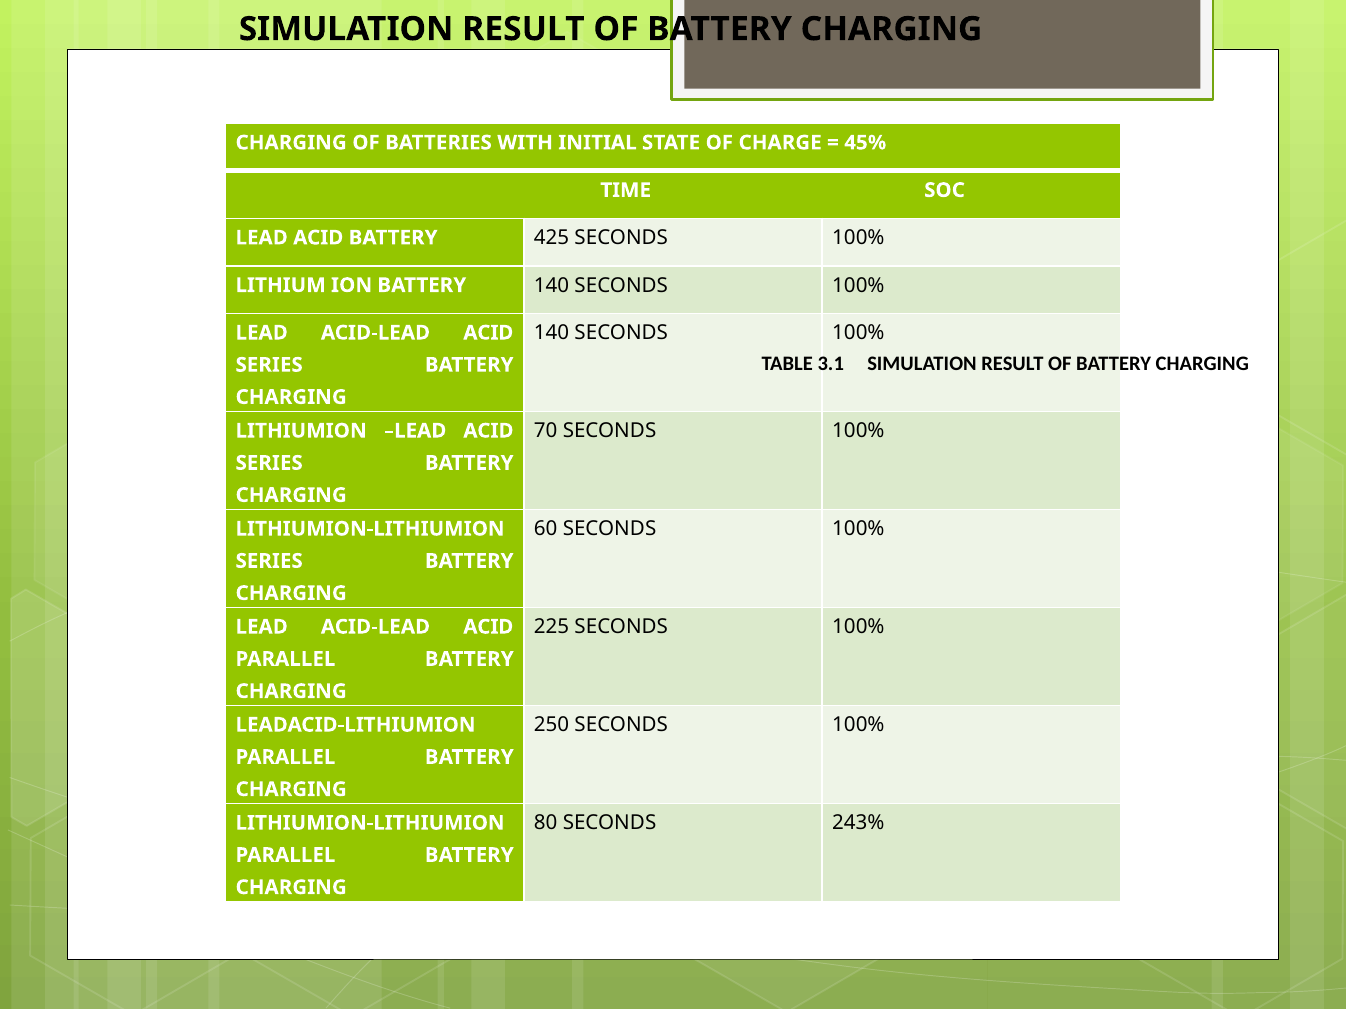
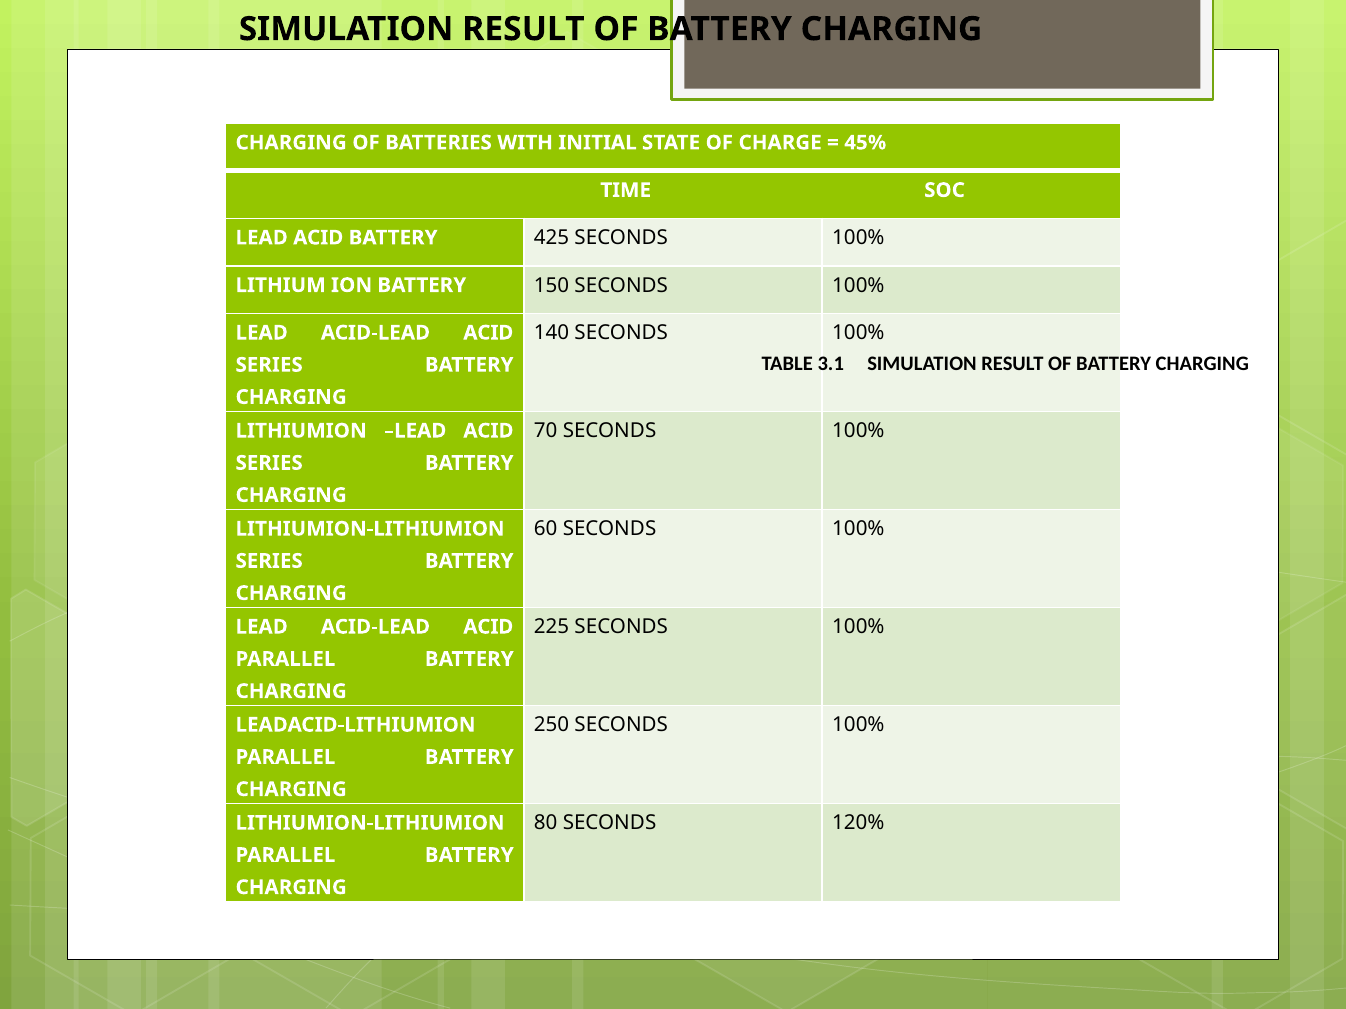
BATTERY 140: 140 -> 150
243%: 243% -> 120%
